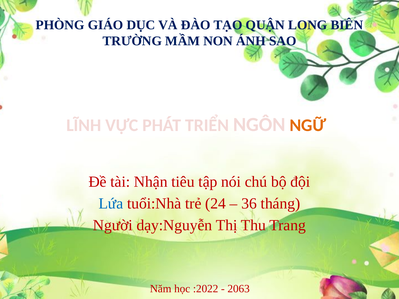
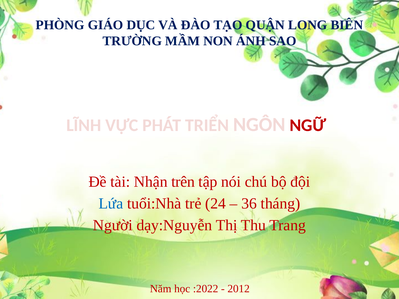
NGỮ colour: orange -> red
tiêu: tiêu -> trên
2063: 2063 -> 2012
